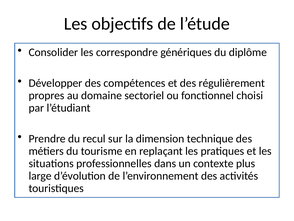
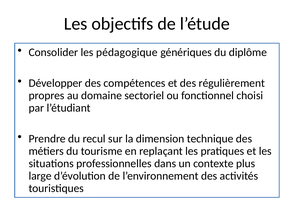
correspondre: correspondre -> pédagogique
